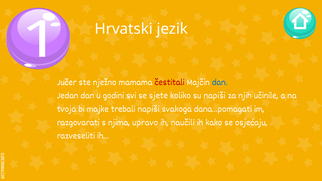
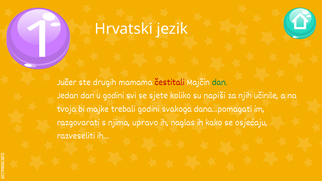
nježno: nježno -> drugih
dan at (220, 82) colour: blue -> green
trebali napiši: napiši -> godini
naučili: naučili -> naglas
